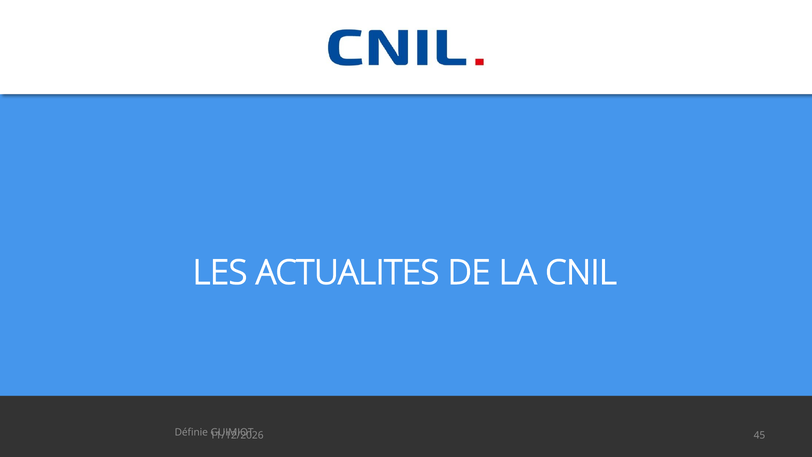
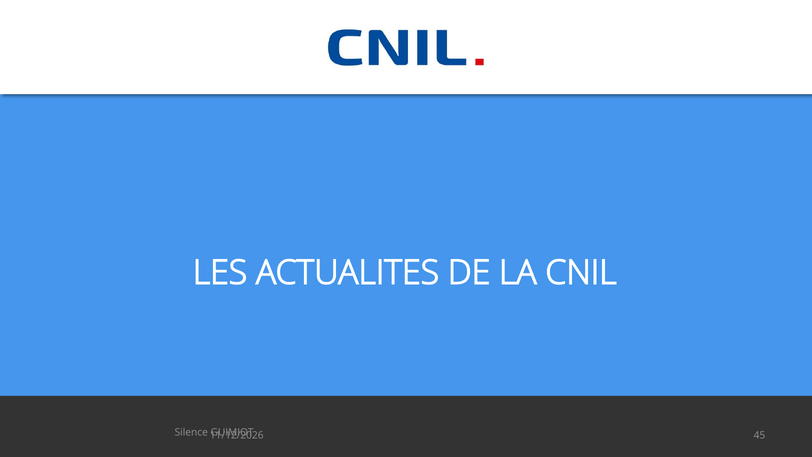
Définie: Définie -> Silence
